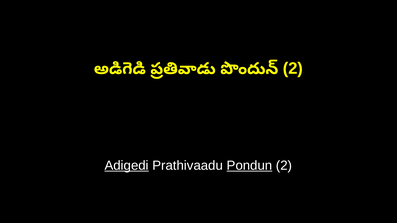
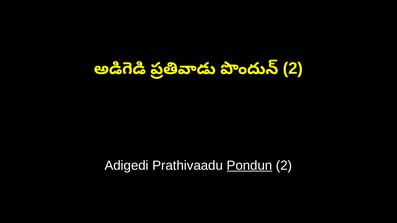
Adigedi underline: present -> none
